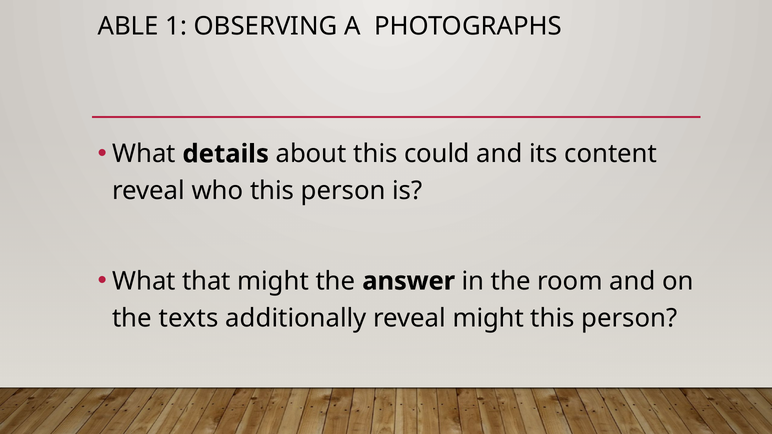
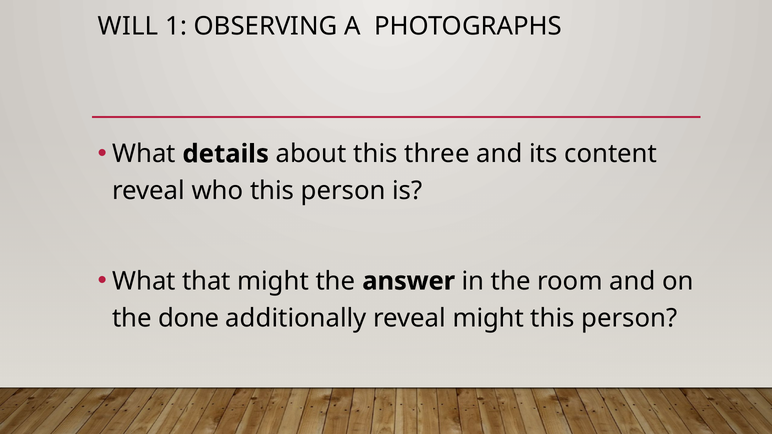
ABLE: ABLE -> WILL
could: could -> three
texts: texts -> done
